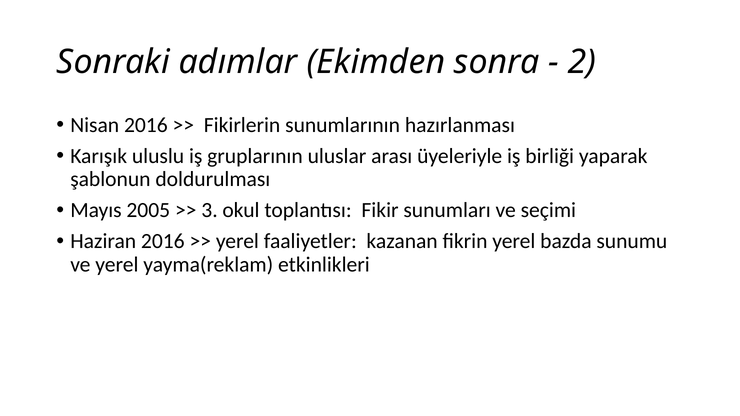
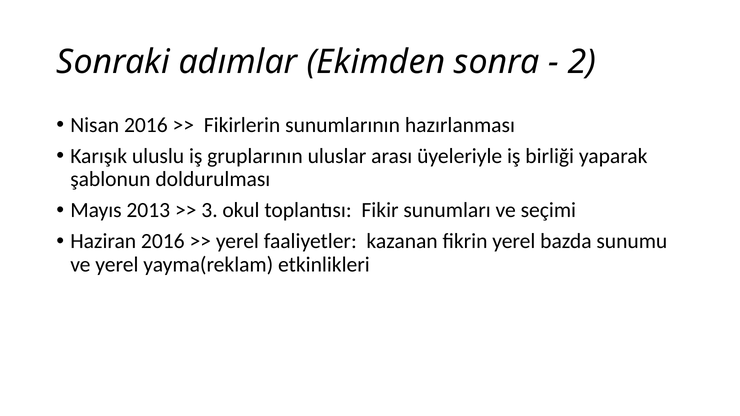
2005: 2005 -> 2013
